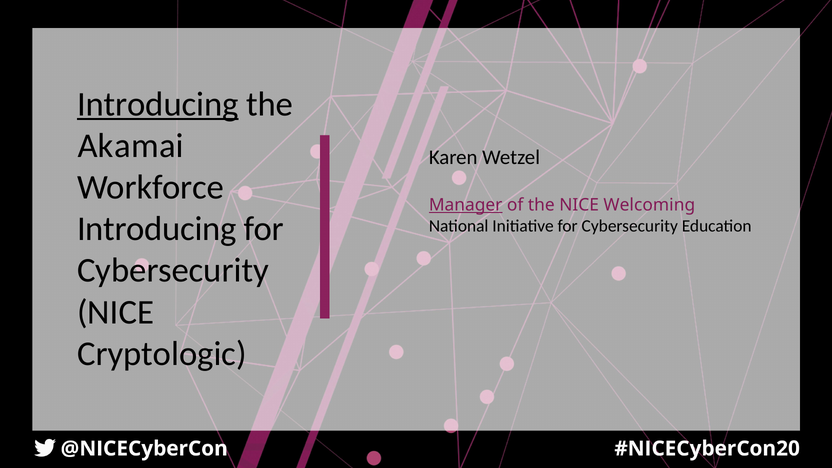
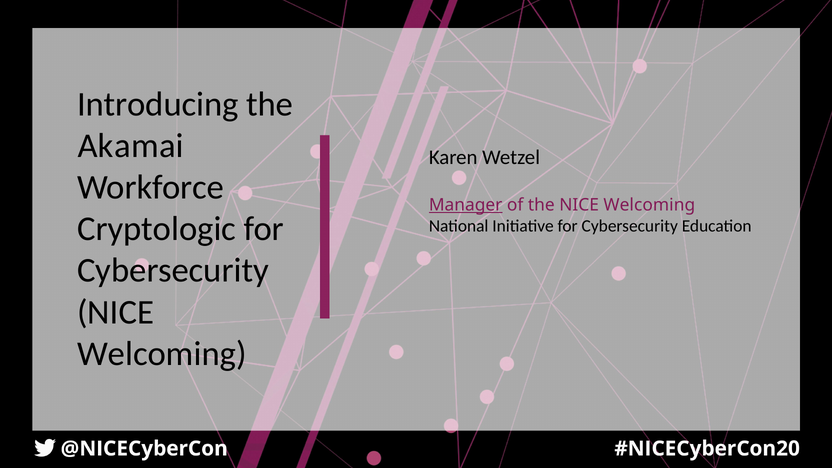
Introducing at (158, 104) underline: present -> none
Introducing at (157, 229): Introducing -> Cryptologic
Cryptologic at (162, 354): Cryptologic -> Welcoming
